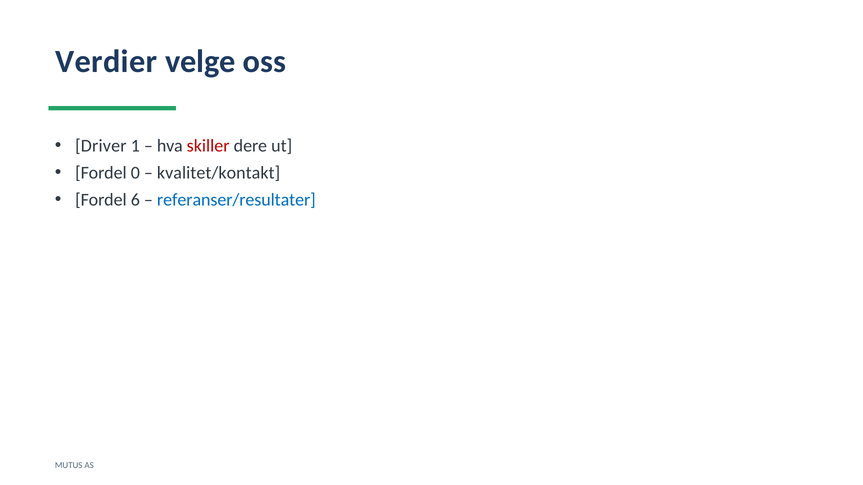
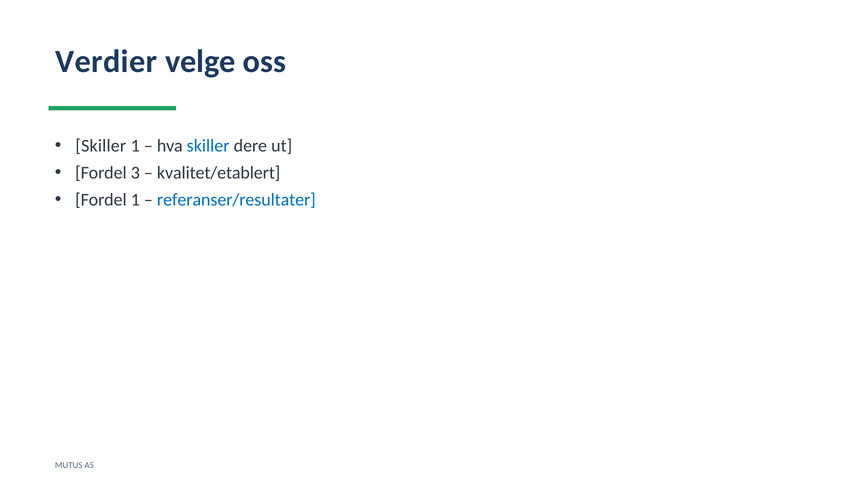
Driver at (101, 146): Driver -> Skiller
skiller at (208, 146) colour: red -> blue
0: 0 -> 3
kvalitet/kontakt: kvalitet/kontakt -> kvalitet/etablert
Fordel 6: 6 -> 1
